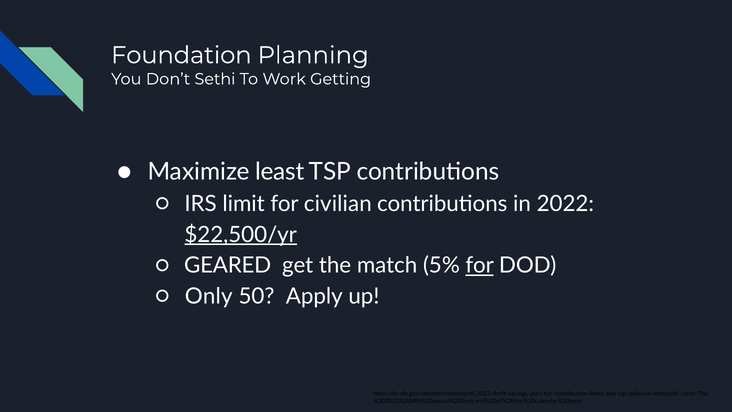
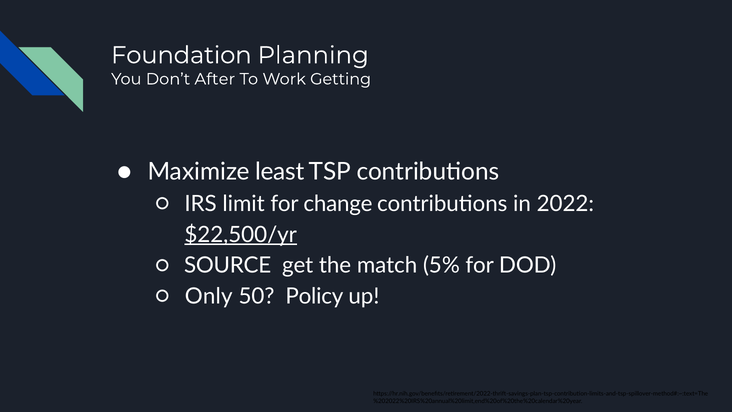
Sethi: Sethi -> After
civilian: civilian -> change
GEARED: GEARED -> SOURCE
for at (480, 265) underline: present -> none
Apply: Apply -> Policy
